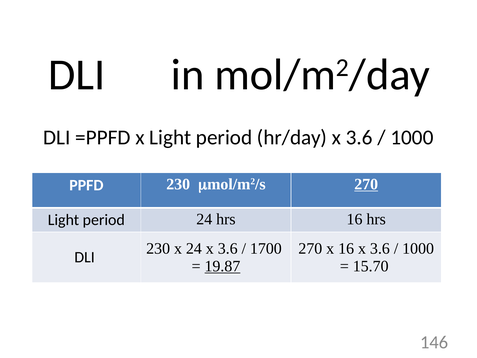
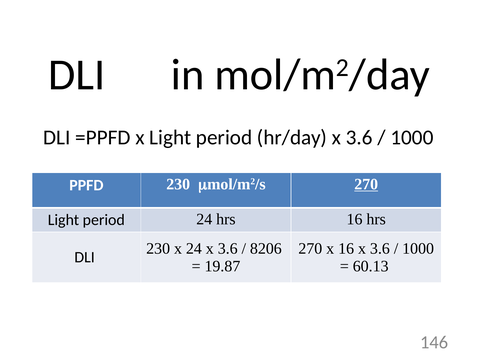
1700: 1700 -> 8206
19.87 underline: present -> none
15.70: 15.70 -> 60.13
